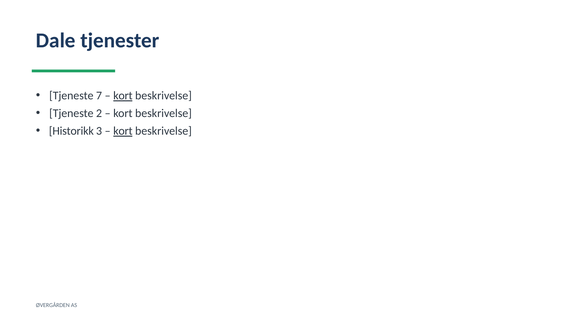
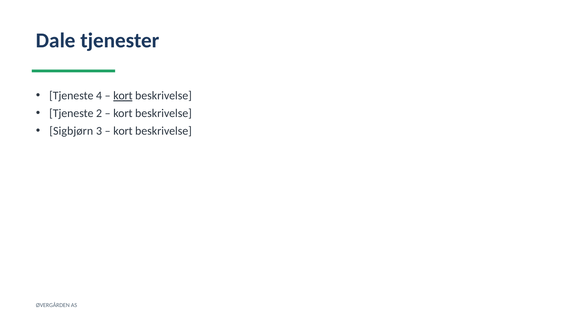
7: 7 -> 4
Historikk: Historikk -> Sigbjørn
kort at (123, 131) underline: present -> none
